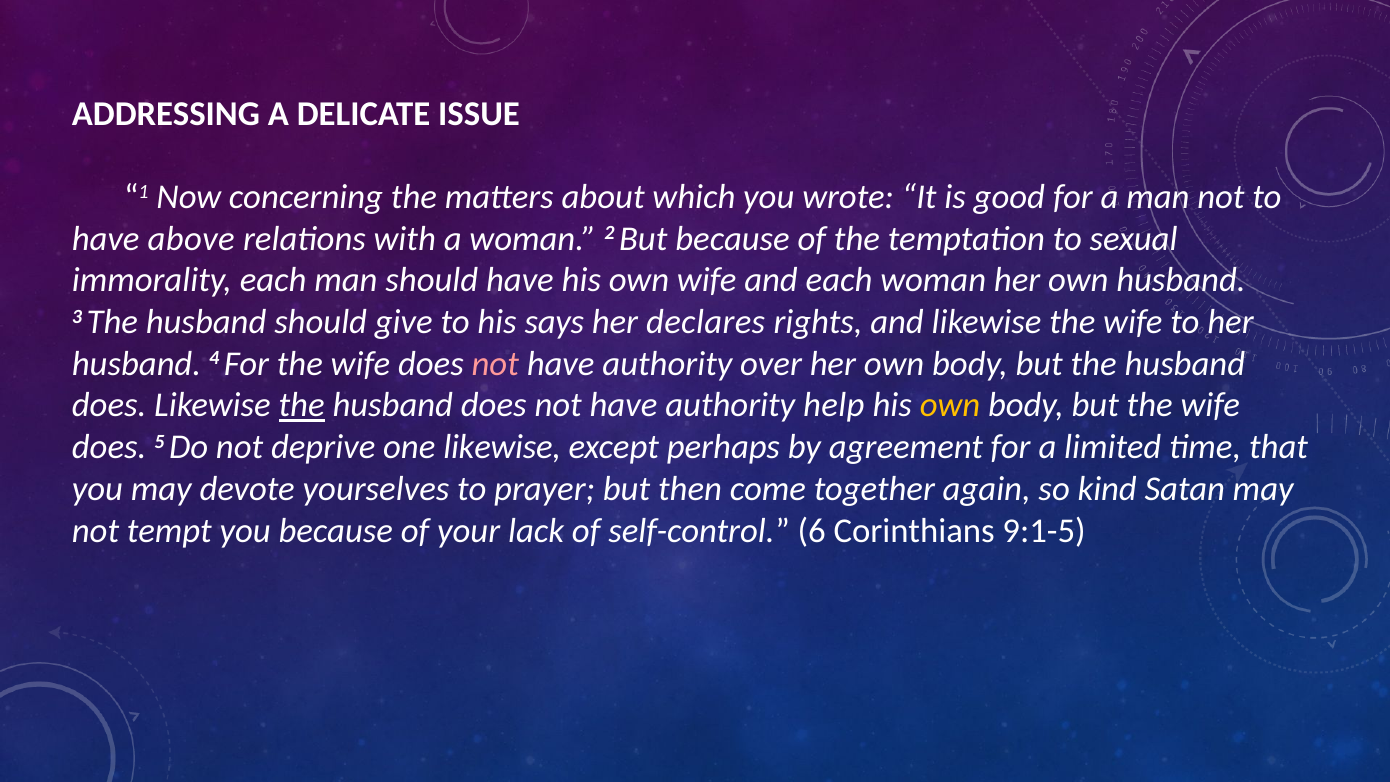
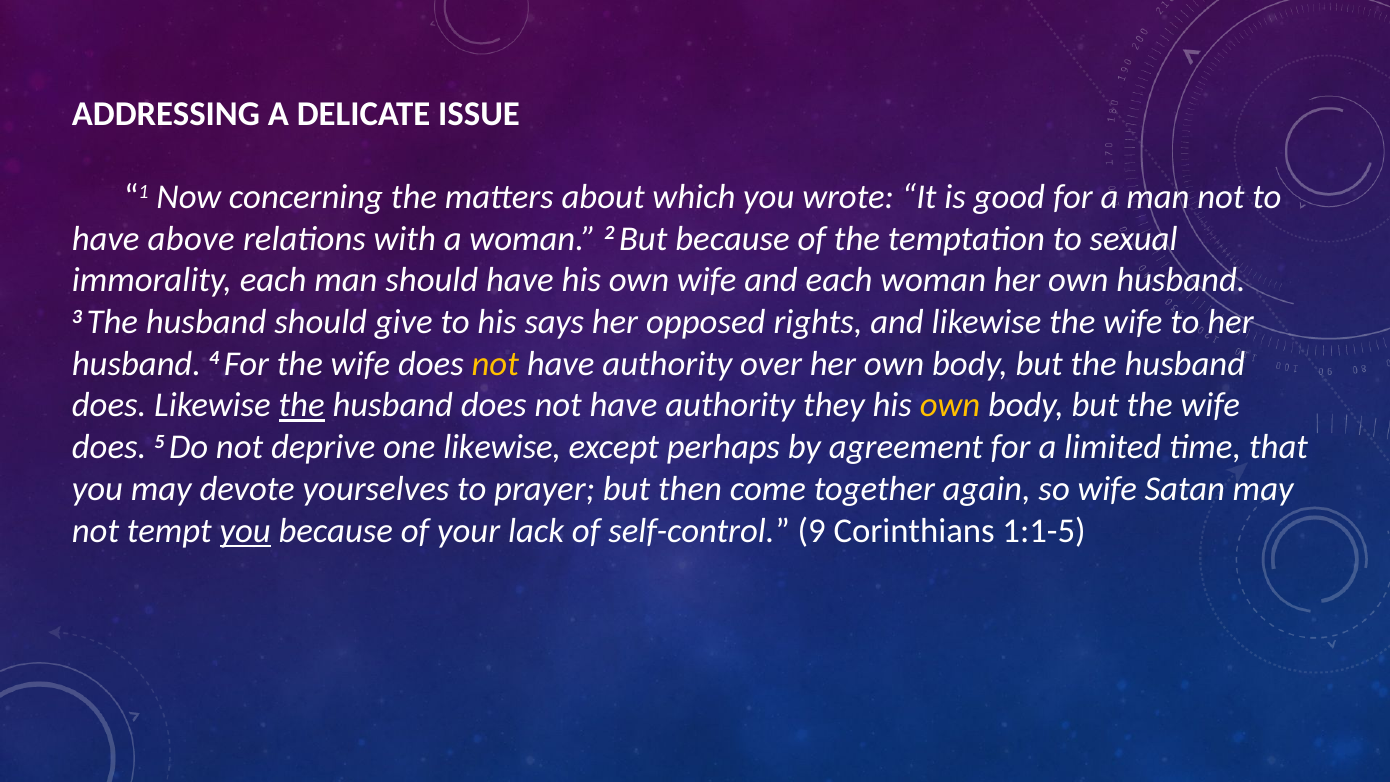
declares: declares -> opposed
not at (495, 364) colour: pink -> yellow
help: help -> they
so kind: kind -> wife
you at (245, 531) underline: none -> present
6: 6 -> 9
9:1-5: 9:1-5 -> 1:1-5
